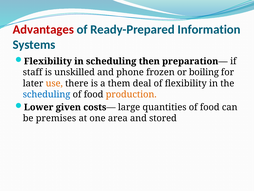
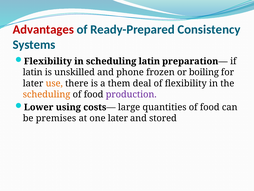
Information: Information -> Consistency
scheduling then: then -> latin
staff at (33, 72): staff -> latin
scheduling at (47, 94) colour: blue -> orange
production colour: orange -> purple
given: given -> using
one area: area -> later
